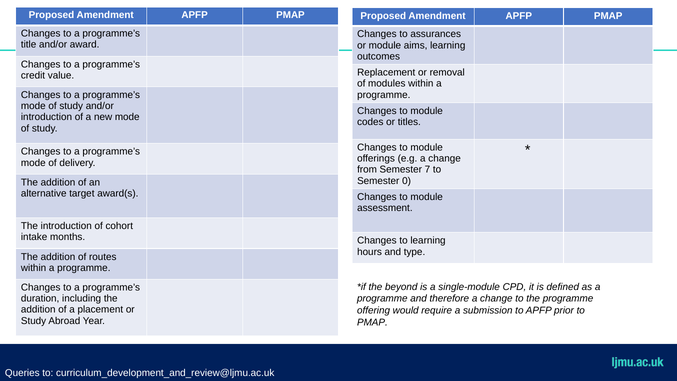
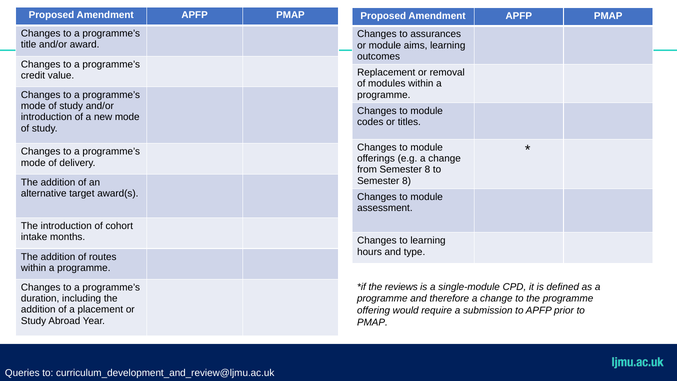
from Semester 7: 7 -> 8
0 at (407, 181): 0 -> 8
beyond: beyond -> reviews
